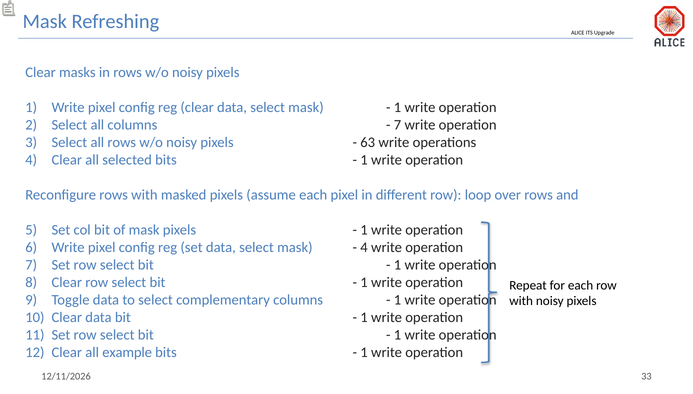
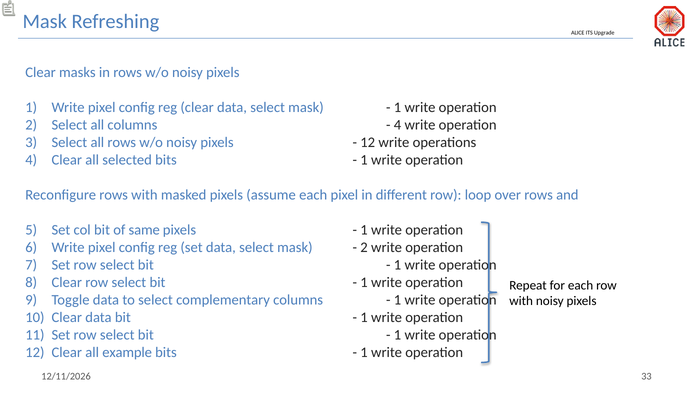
7 at (397, 125): 7 -> 4
63 at (368, 142): 63 -> 12
of mask: mask -> same
4 at (364, 247): 4 -> 2
